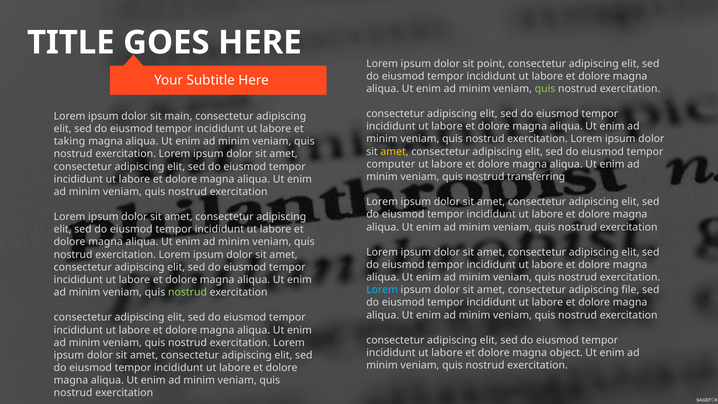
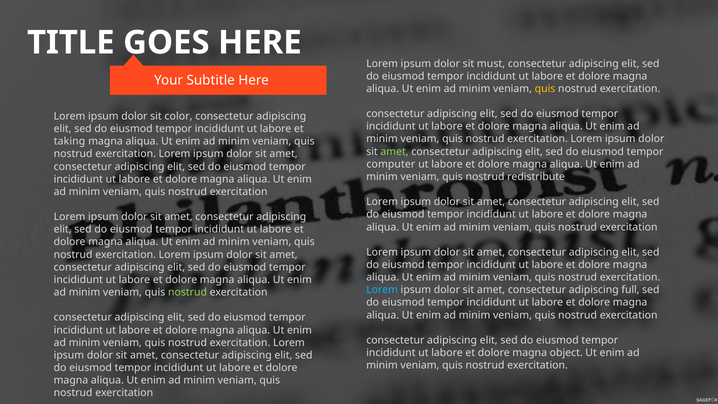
point: point -> must
quis at (545, 89) colour: light green -> yellow
main: main -> color
amet at (395, 152) colour: yellow -> light green
transferring: transferring -> redistribute
file: file -> full
